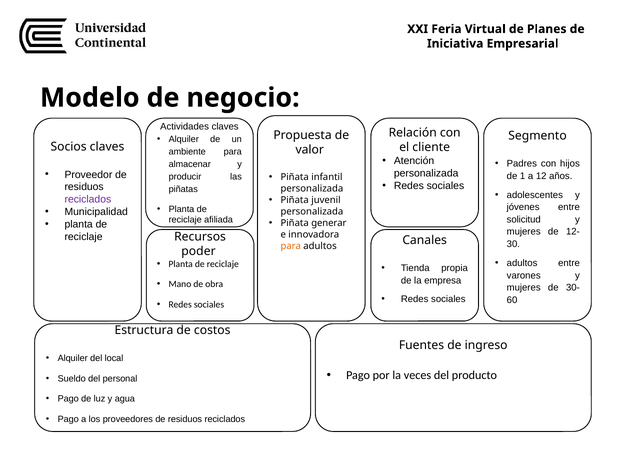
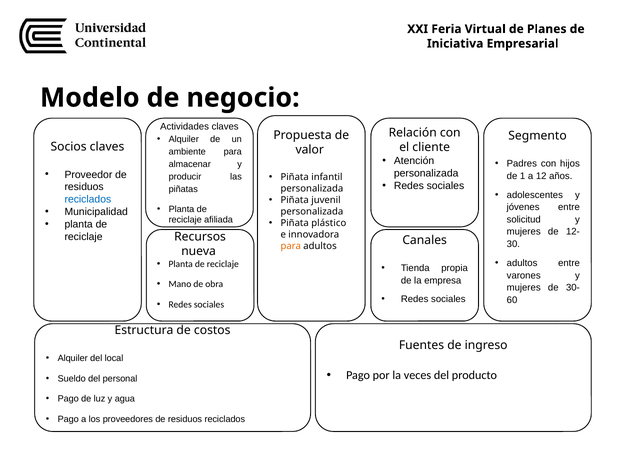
reciclados at (88, 199) colour: purple -> blue
generar: generar -> plástico
poder: poder -> nueva
